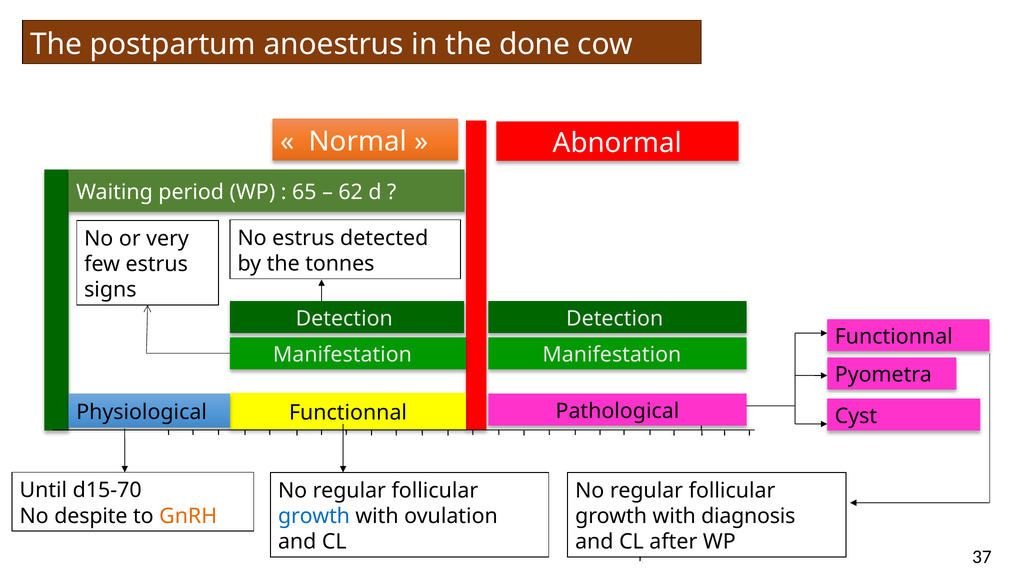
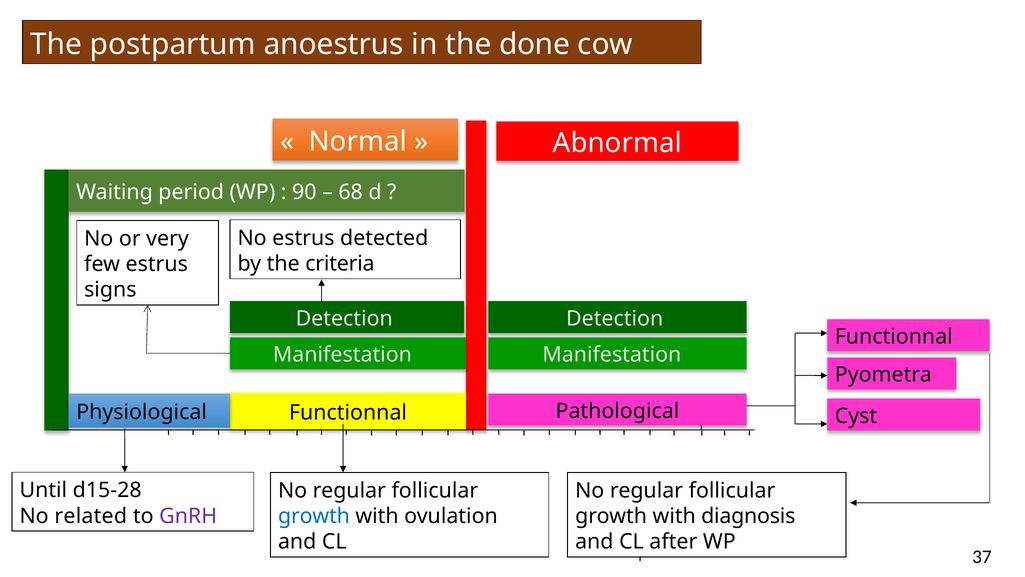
65: 65 -> 90
62: 62 -> 68
tonnes: tonnes -> criteria
d15-70: d15-70 -> d15-28
despite: despite -> related
GnRH colour: orange -> purple
